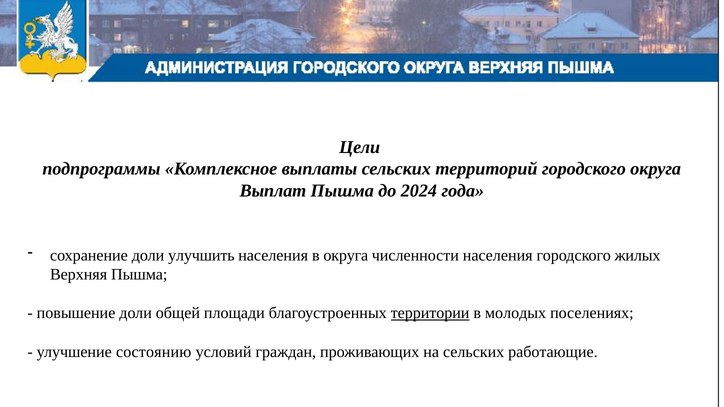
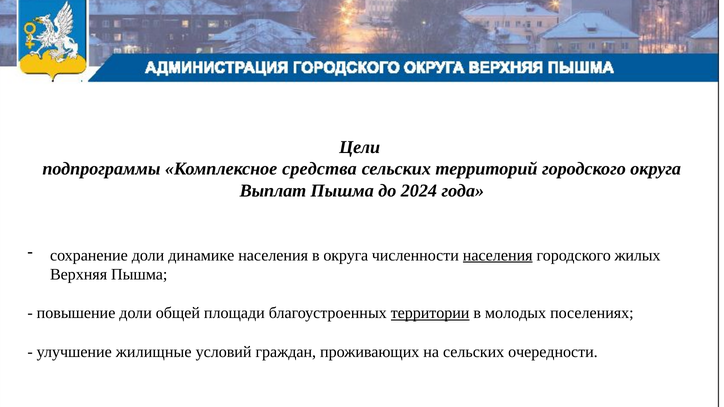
выплаты: выплаты -> средства
улучшить: улучшить -> динамике
населения at (498, 255) underline: none -> present
состоянию: состоянию -> жилищные
работающие: работающие -> очередности
